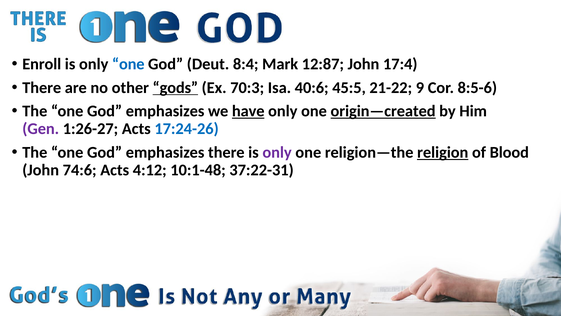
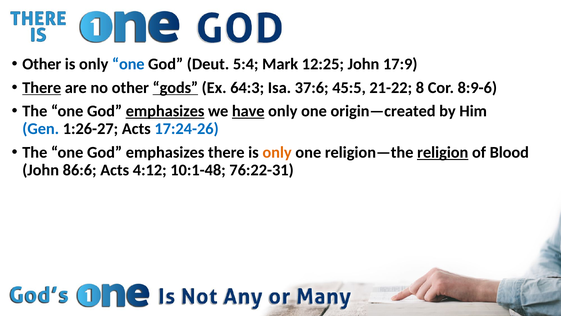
Enroll at (42, 64): Enroll -> Other
8:4: 8:4 -> 5:4
12:87: 12:87 -> 12:25
17:4: 17:4 -> 17:9
There at (42, 87) underline: none -> present
70:3: 70:3 -> 64:3
40:6: 40:6 -> 37:6
9: 9 -> 8
8:5-6: 8:5-6 -> 8:9-6
emphasizes at (165, 111) underline: none -> present
origin—created underline: present -> none
Gen colour: purple -> blue
only at (277, 152) colour: purple -> orange
74:6: 74:6 -> 86:6
37:22-31: 37:22-31 -> 76:22-31
